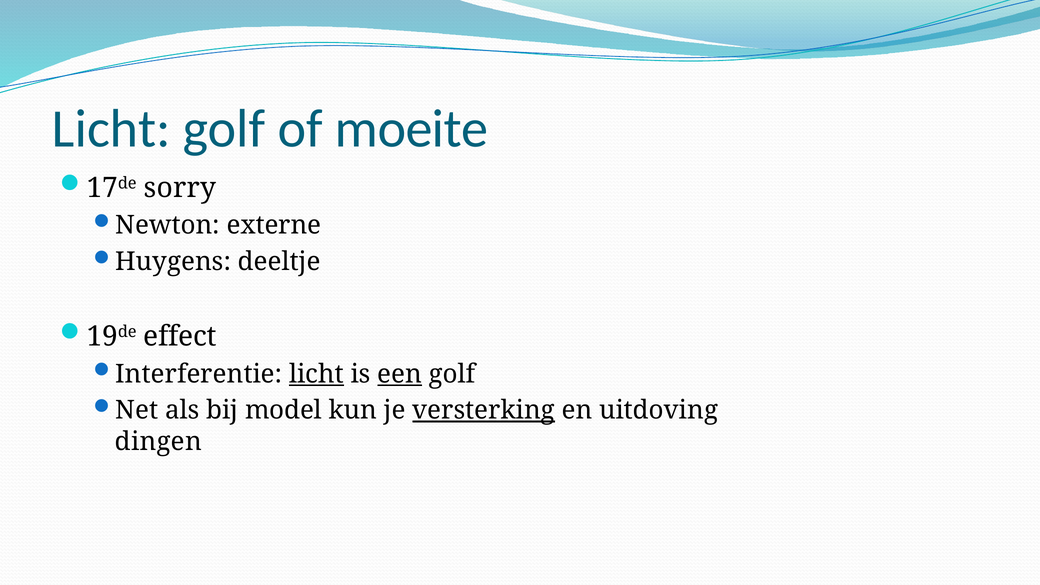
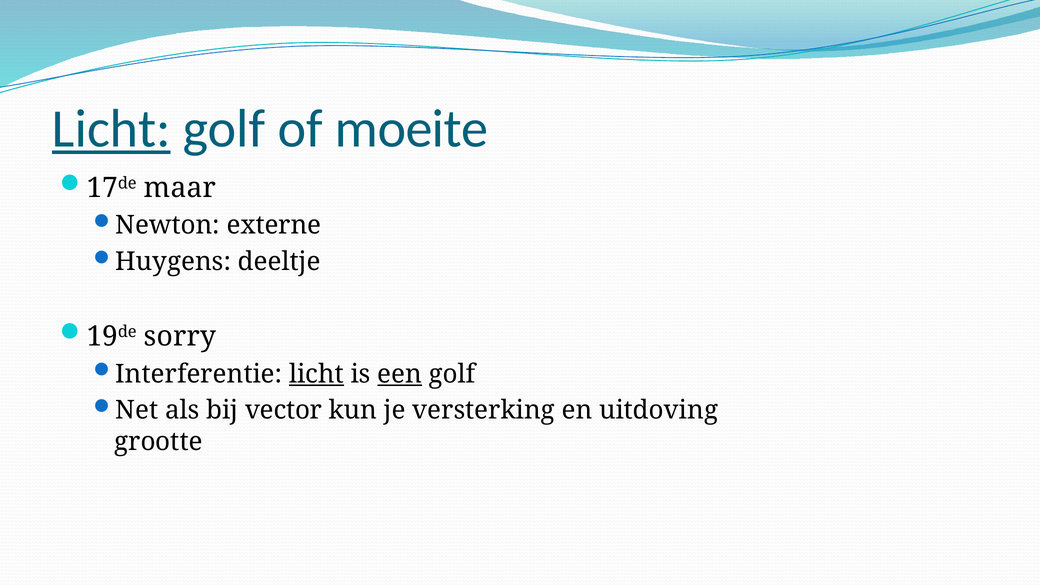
Licht at (111, 129) underline: none -> present
sorry: sorry -> maar
effect: effect -> sorry
model: model -> vector
versterking underline: present -> none
dingen: dingen -> grootte
